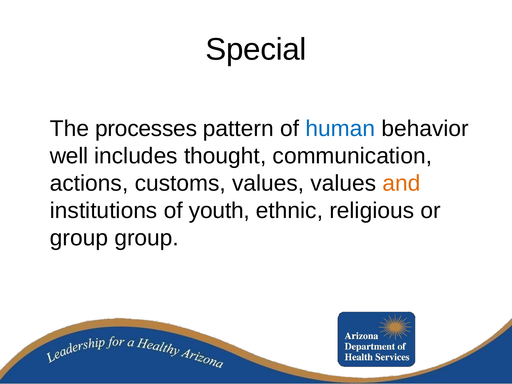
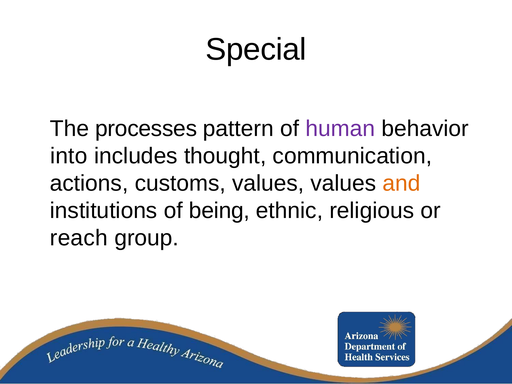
human colour: blue -> purple
well: well -> into
youth: youth -> being
group at (79, 238): group -> reach
